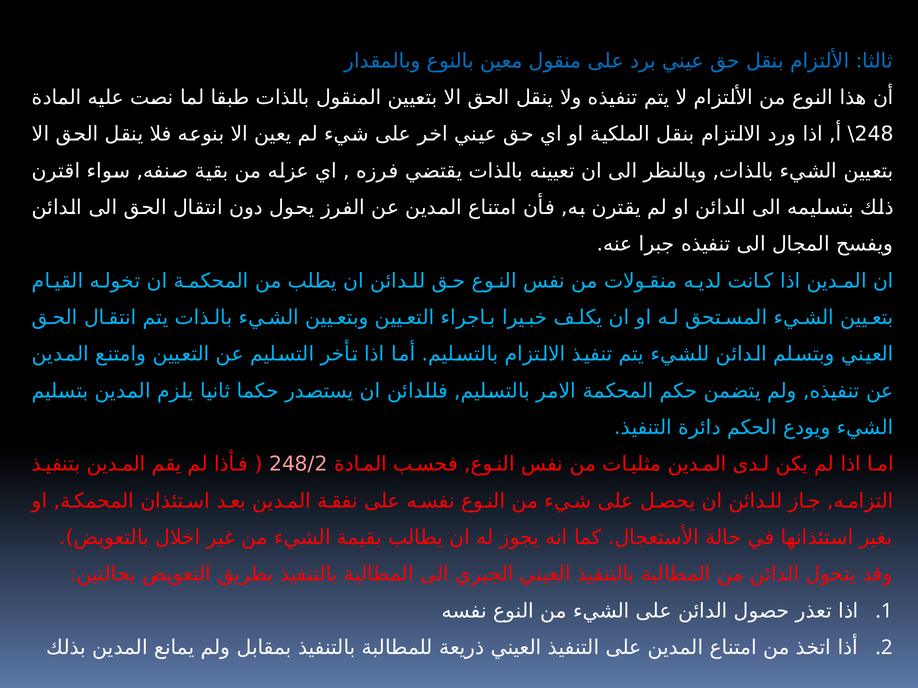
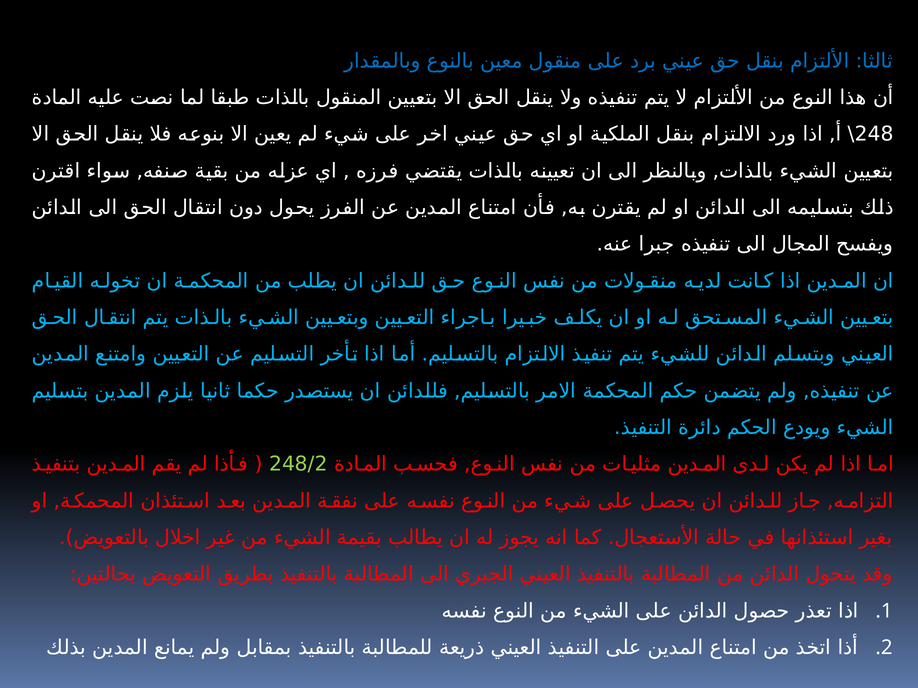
248/2 colour: pink -> light green
